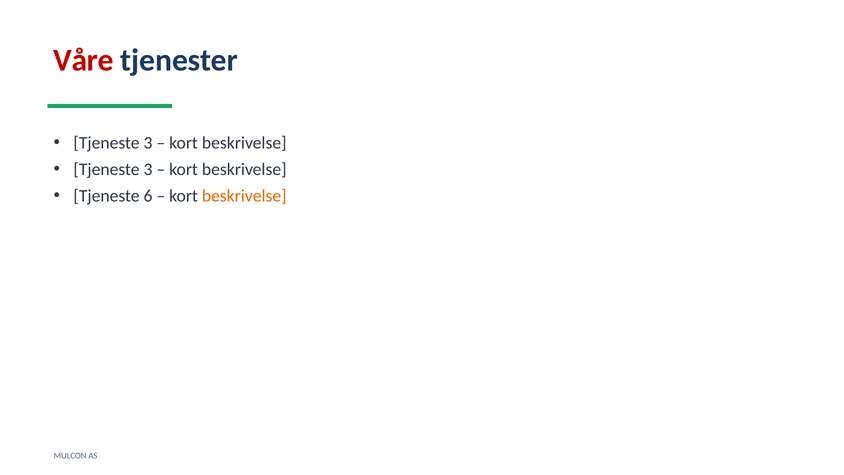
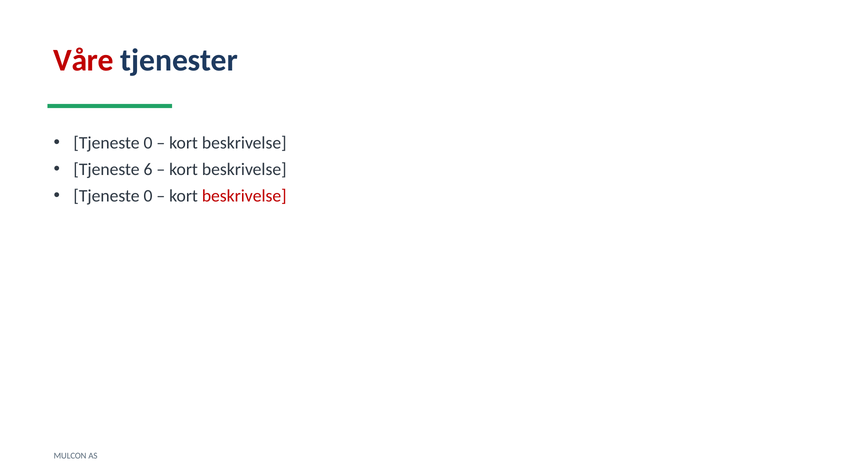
3 at (148, 143): 3 -> 0
3 at (148, 169): 3 -> 6
6 at (148, 196): 6 -> 0
beskrivelse at (244, 196) colour: orange -> red
